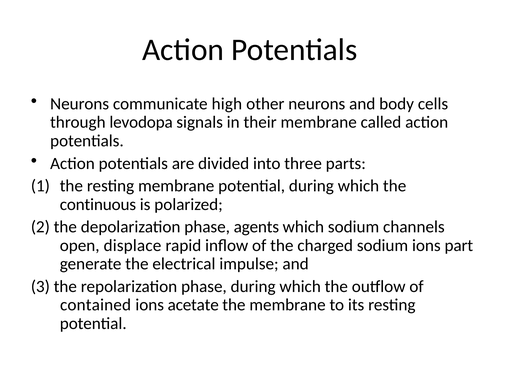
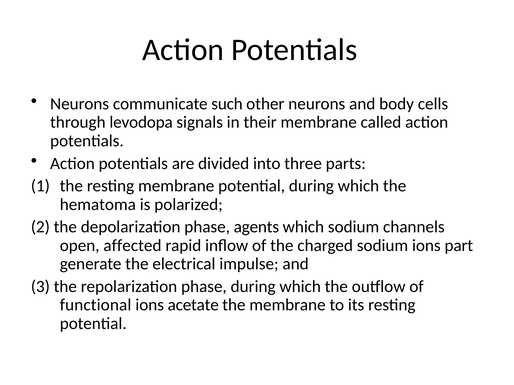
high: high -> such
continuous: continuous -> hematoma
displace: displace -> affected
contained: contained -> functional
